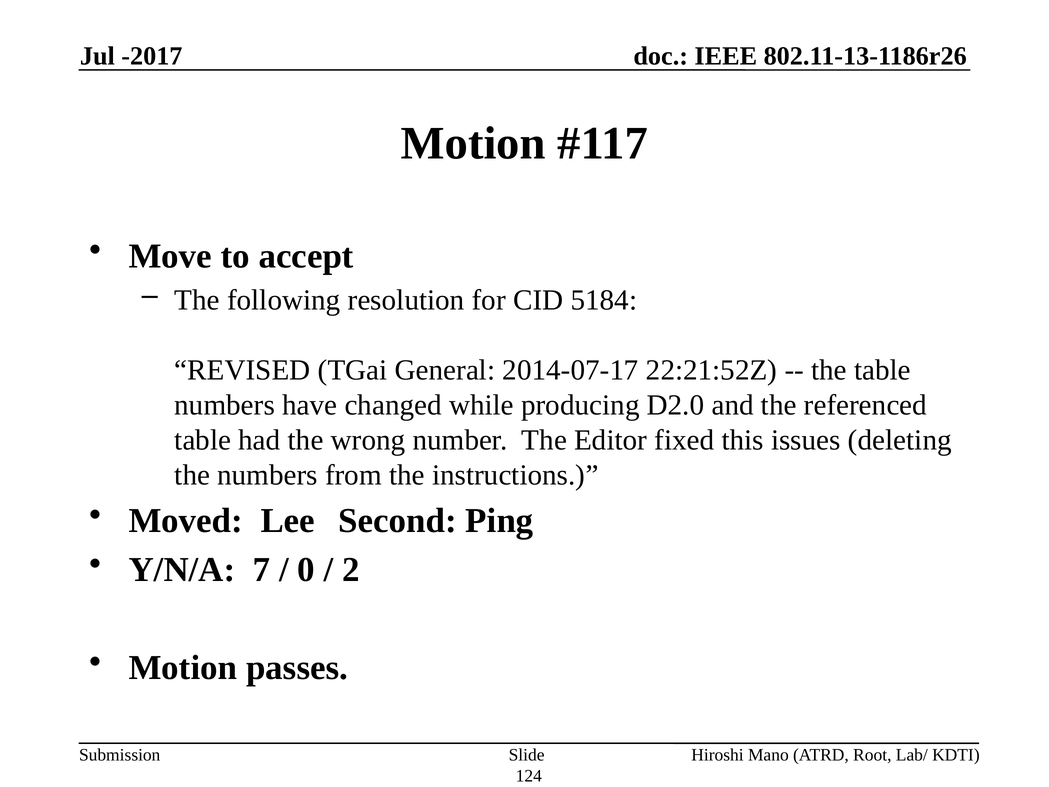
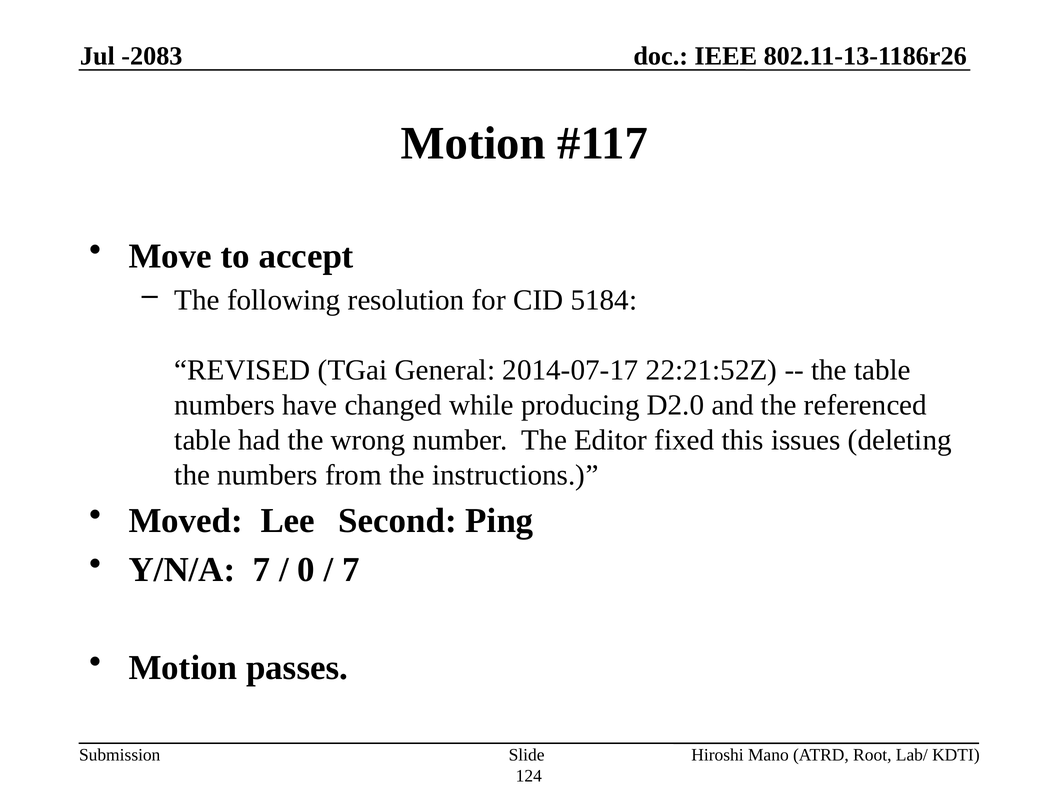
-2017: -2017 -> -2083
2 at (351, 570): 2 -> 7
